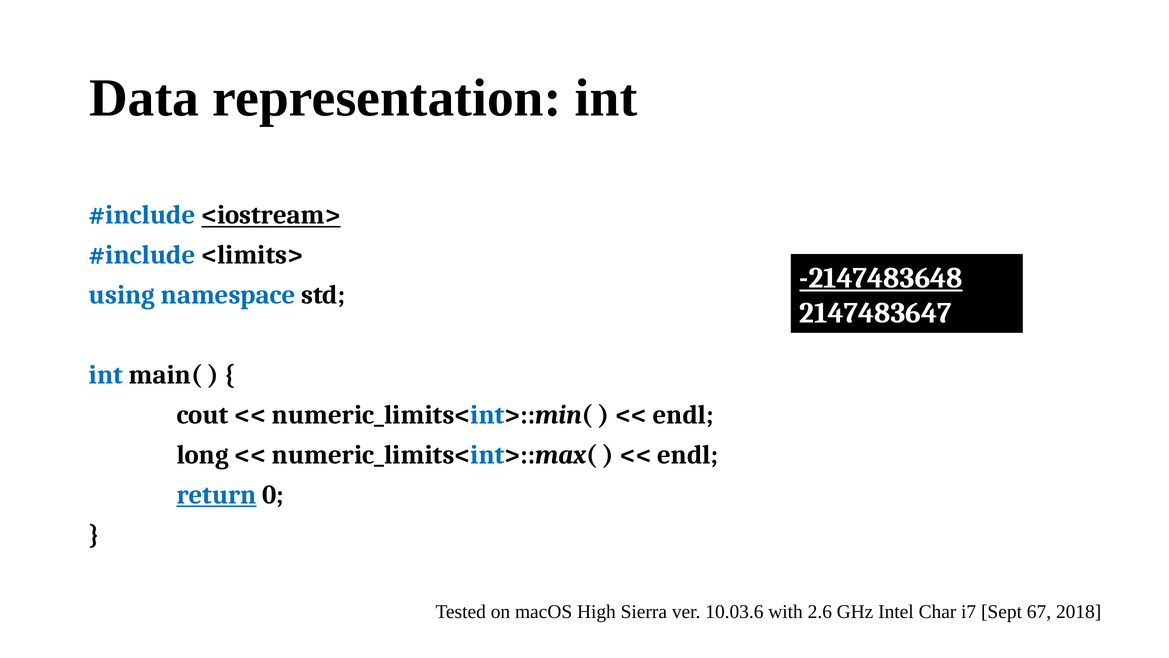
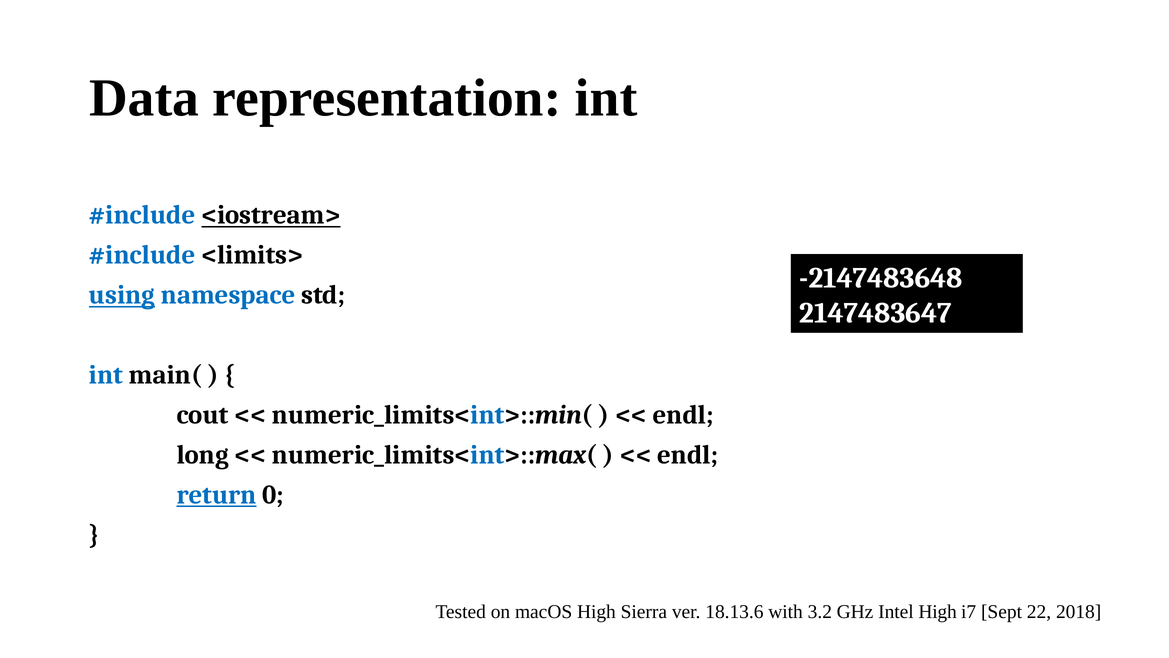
-2147483648 underline: present -> none
using underline: none -> present
10.03.6: 10.03.6 -> 18.13.6
2.6: 2.6 -> 3.2
Intel Char: Char -> High
67: 67 -> 22
